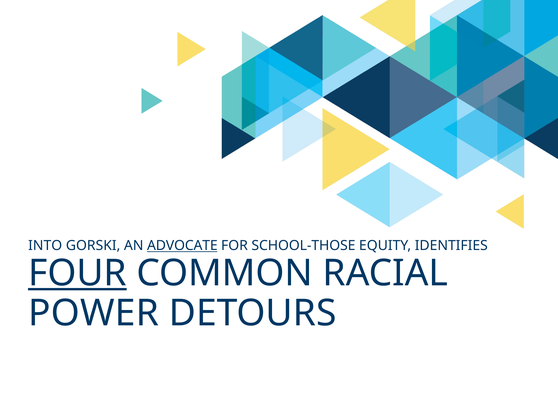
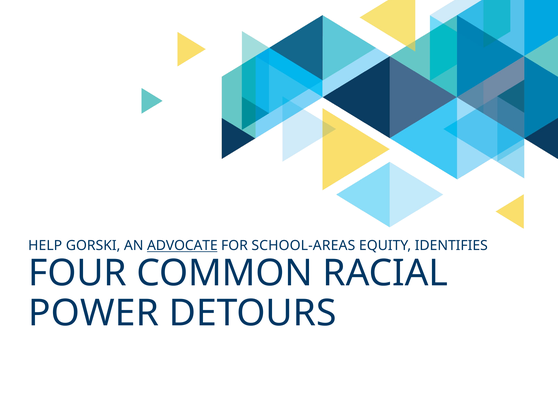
INTO: INTO -> HELP
SCHOOL-THOSE: SCHOOL-THOSE -> SCHOOL-AREAS
FOUR underline: present -> none
